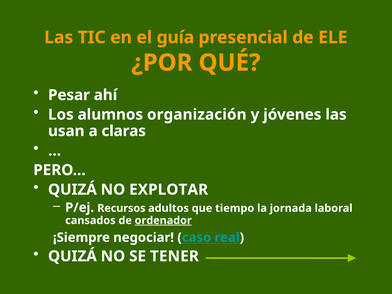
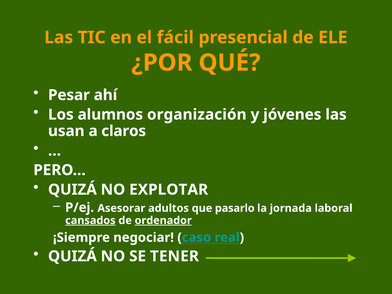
guía: guía -> fácil
claras: claras -> claros
Recursos: Recursos -> Asesorar
tiempo: tiempo -> pasarlo
cansados underline: none -> present
